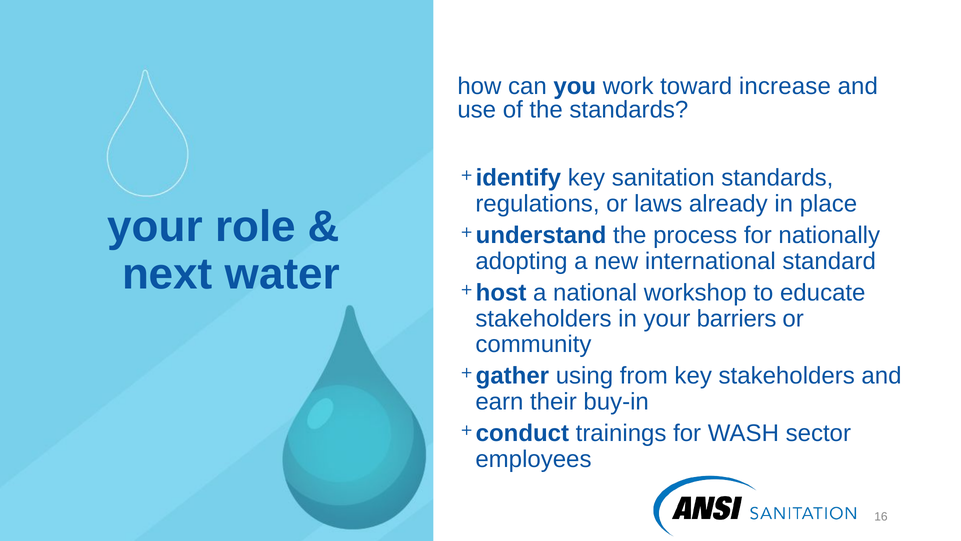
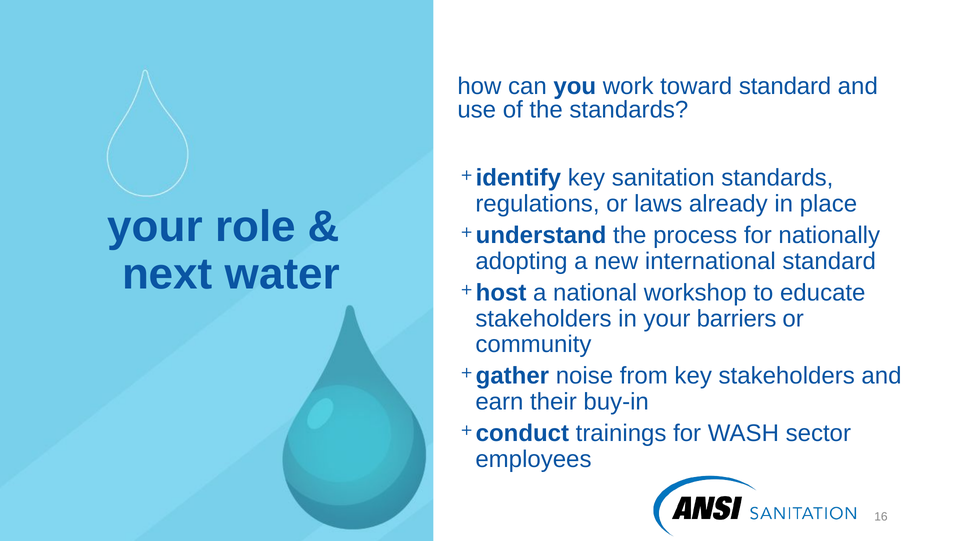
toward increase: increase -> standard
using: using -> noise
